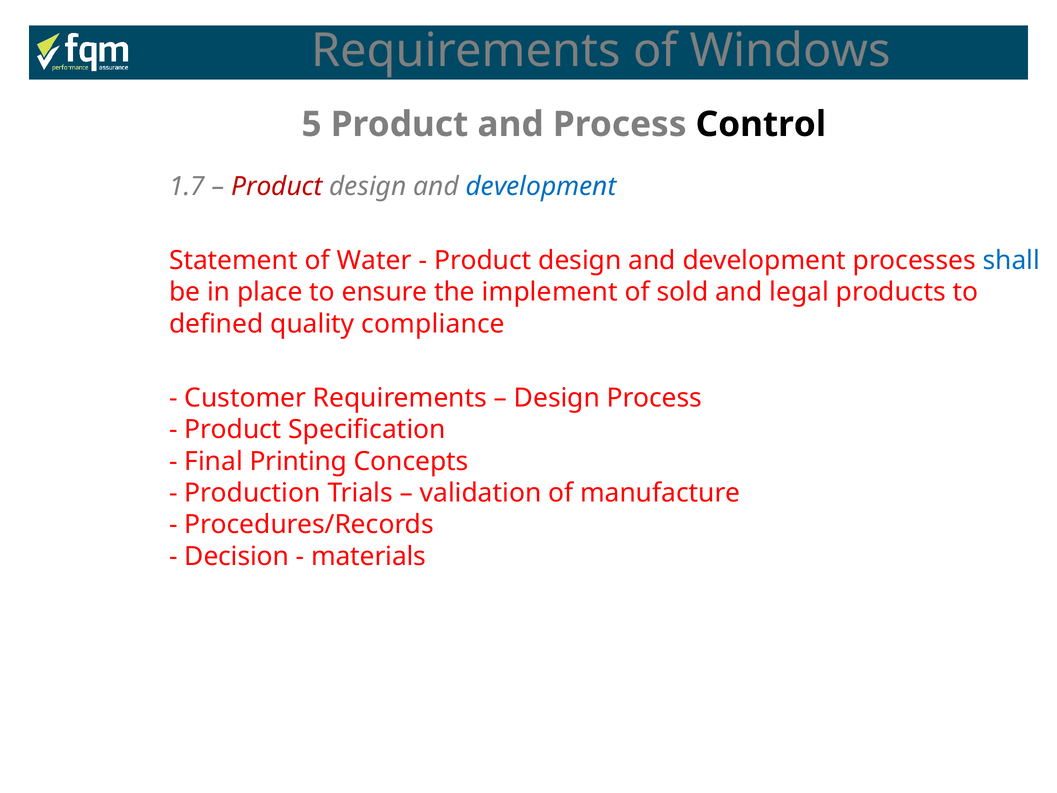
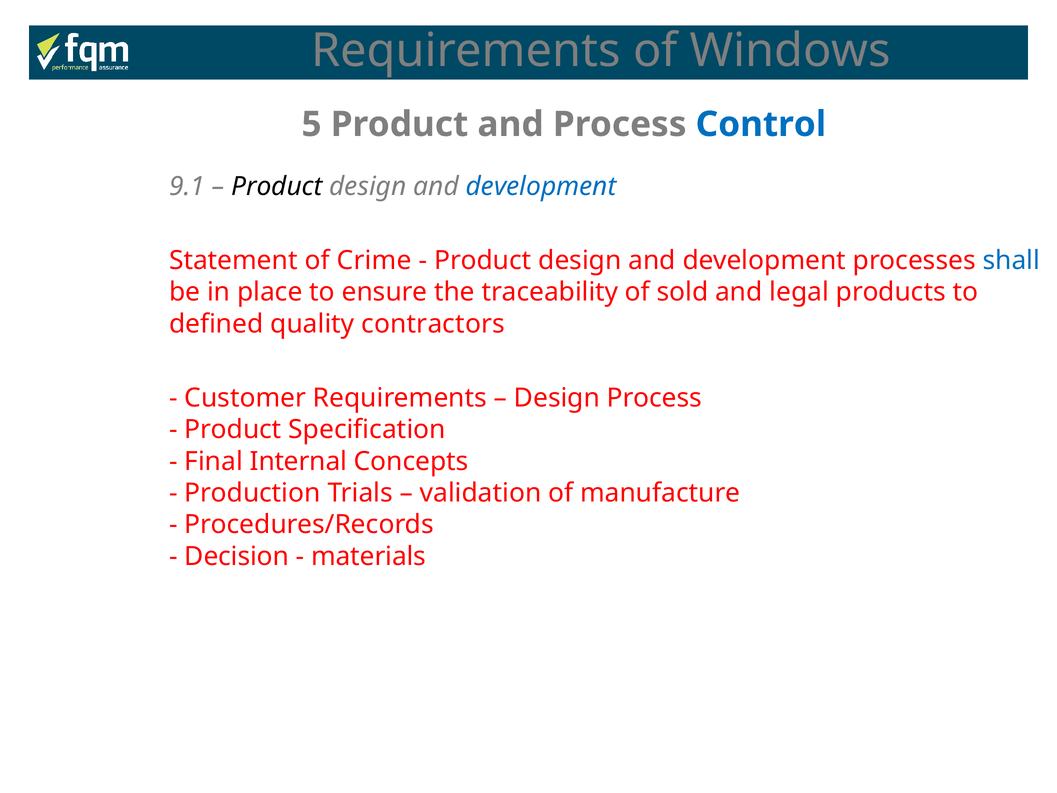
Control colour: black -> blue
1.7: 1.7 -> 9.1
Product at (277, 186) colour: red -> black
Water: Water -> Crime
implement: implement -> traceability
compliance: compliance -> contractors
Printing: Printing -> Internal
